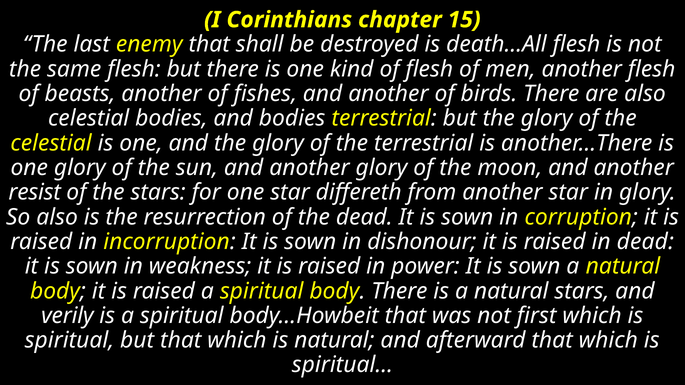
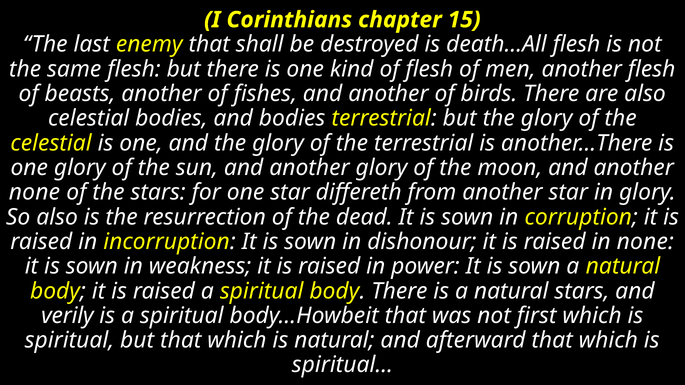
resist at (35, 193): resist -> none
in dead: dead -> none
